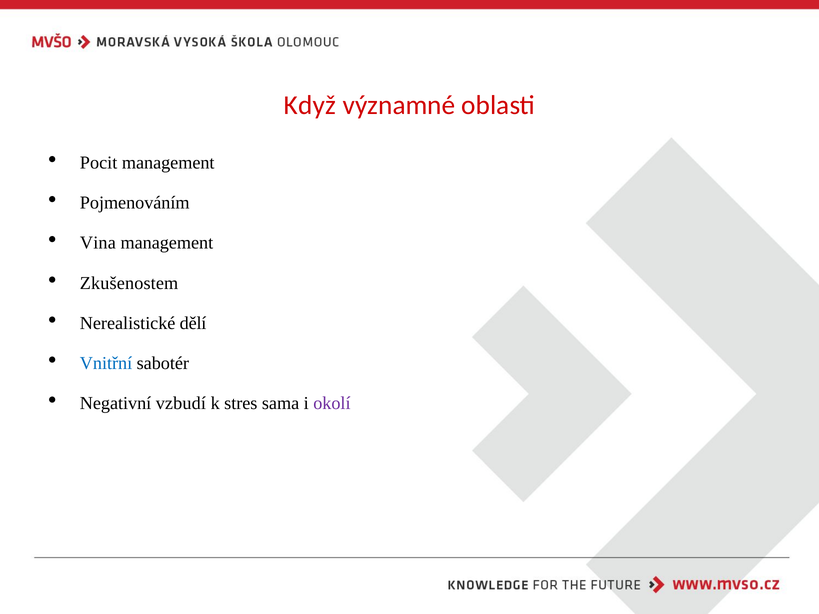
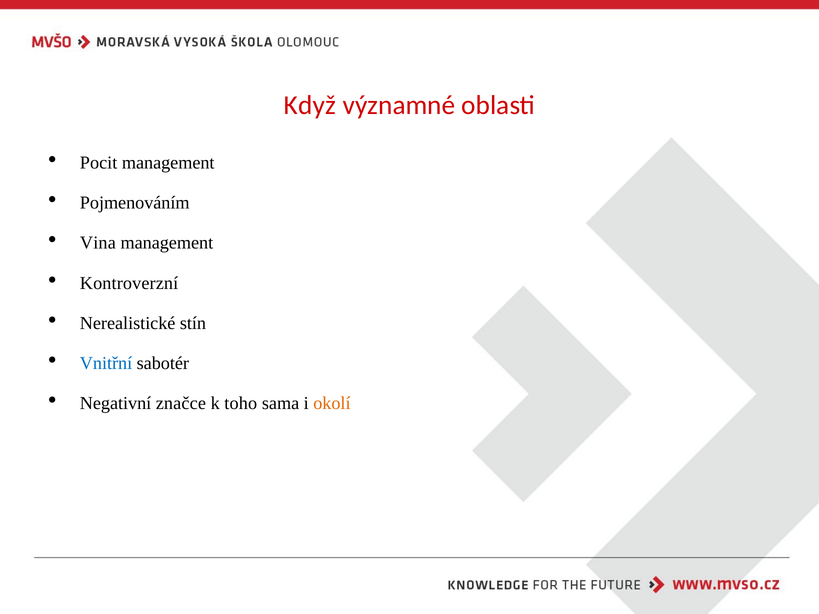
Zkušenostem: Zkušenostem -> Kontroverzní
dělí: dělí -> stín
vzbudí: vzbudí -> značce
stres: stres -> toho
okolí colour: purple -> orange
